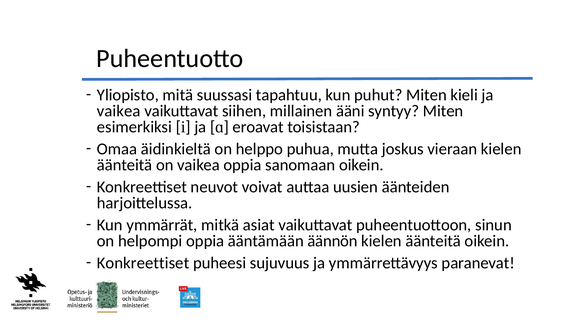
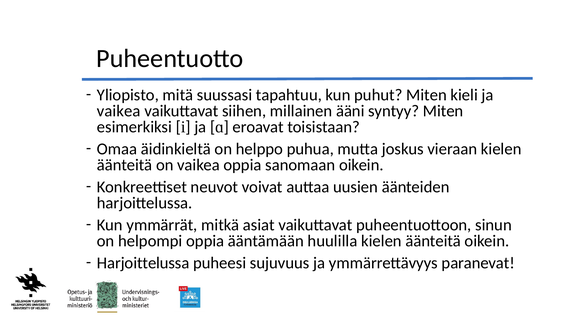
äännön: äännön -> huulilla
Konkreettiset at (143, 263): Konkreettiset -> Harjoittelussa
